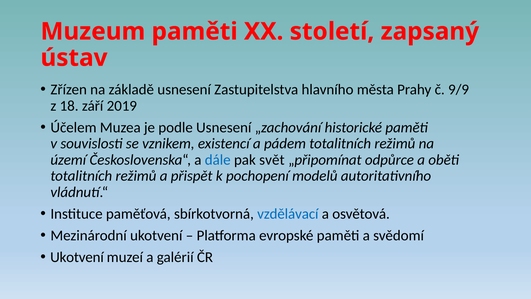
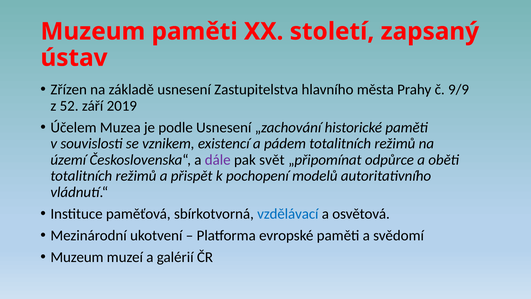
18: 18 -> 52
dále colour: blue -> purple
Ukotvení at (77, 257): Ukotvení -> Muzeum
